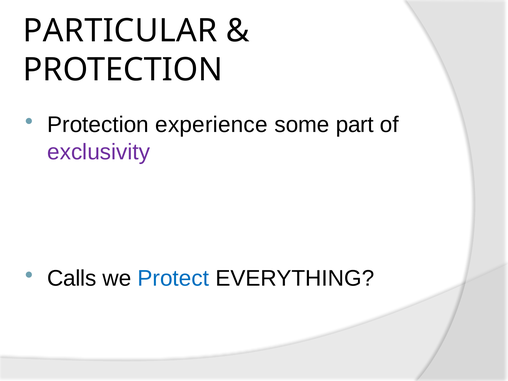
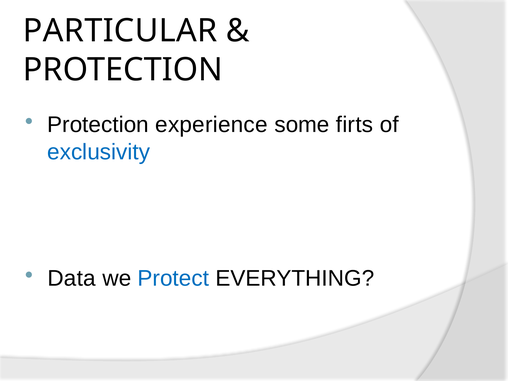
part: part -> firts
exclusivity colour: purple -> blue
Calls: Calls -> Data
